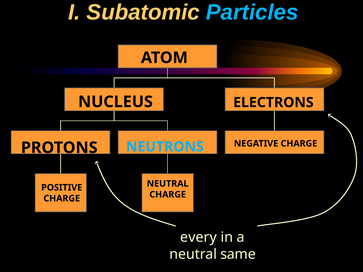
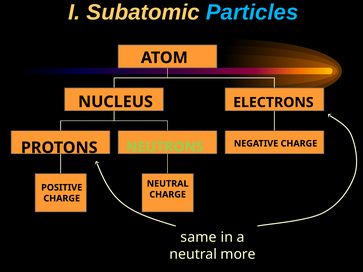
NEUTRONS at (165, 147) colour: light blue -> light green
every: every -> same
same: same -> more
